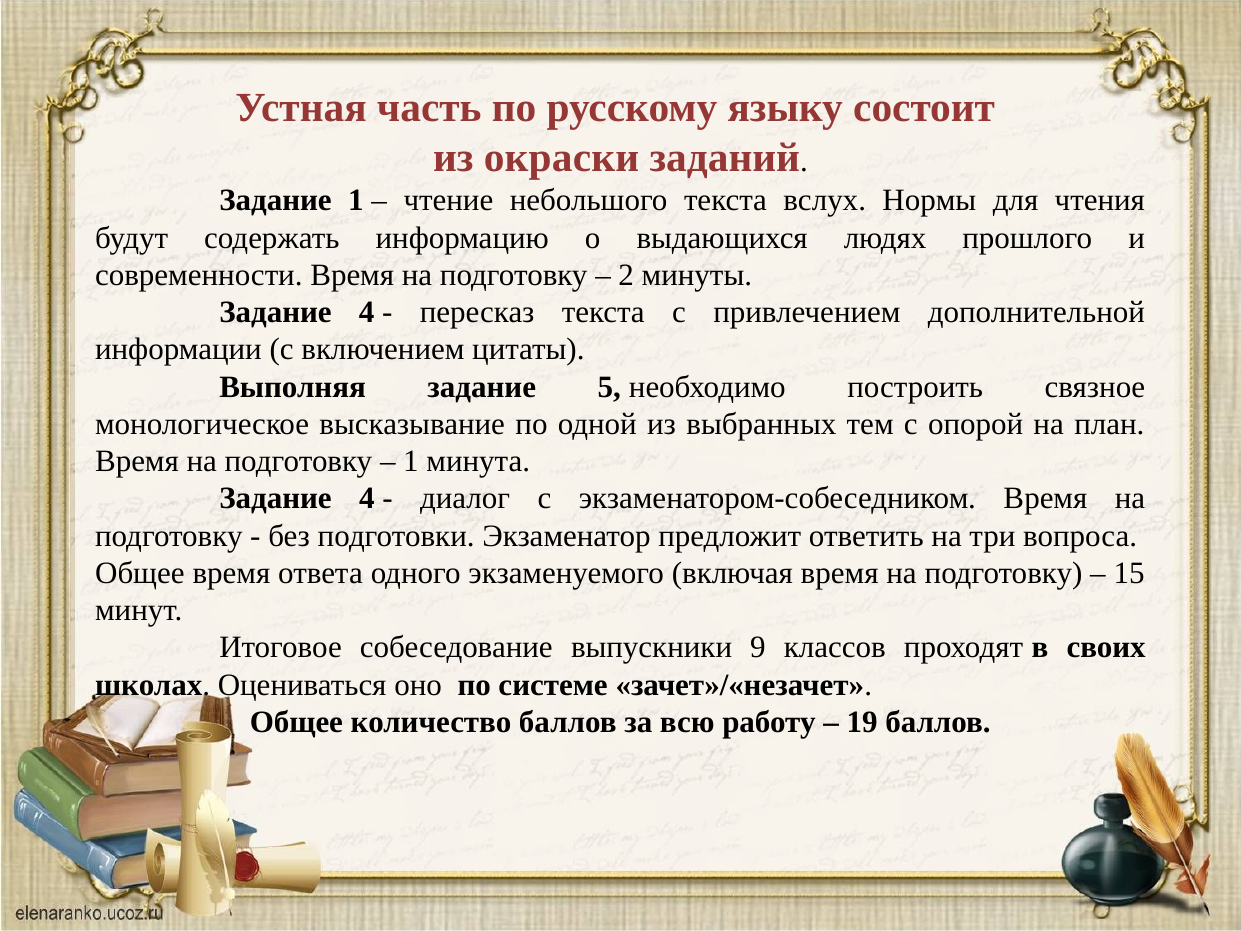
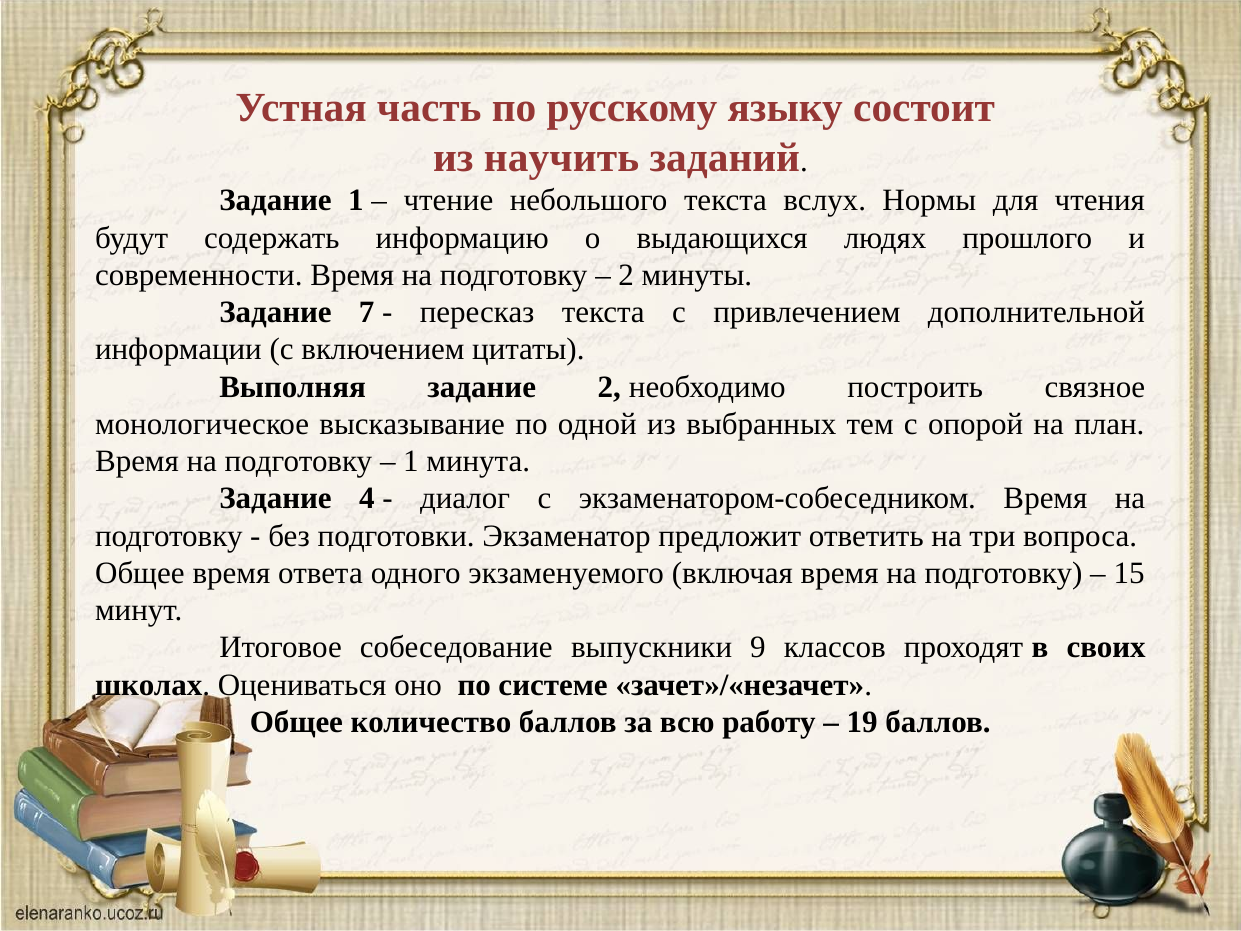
окраски: окраски -> научить
4 at (367, 312): 4 -> 7
задание 5: 5 -> 2
